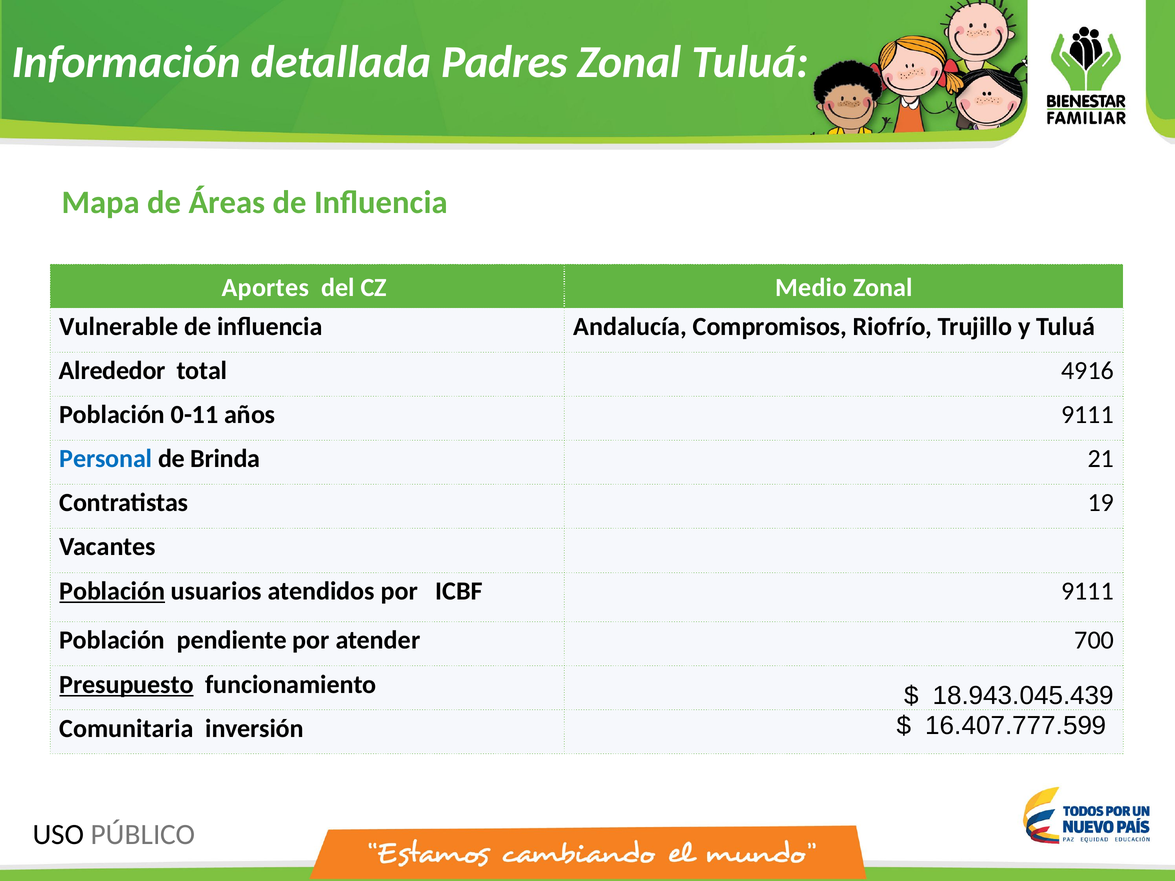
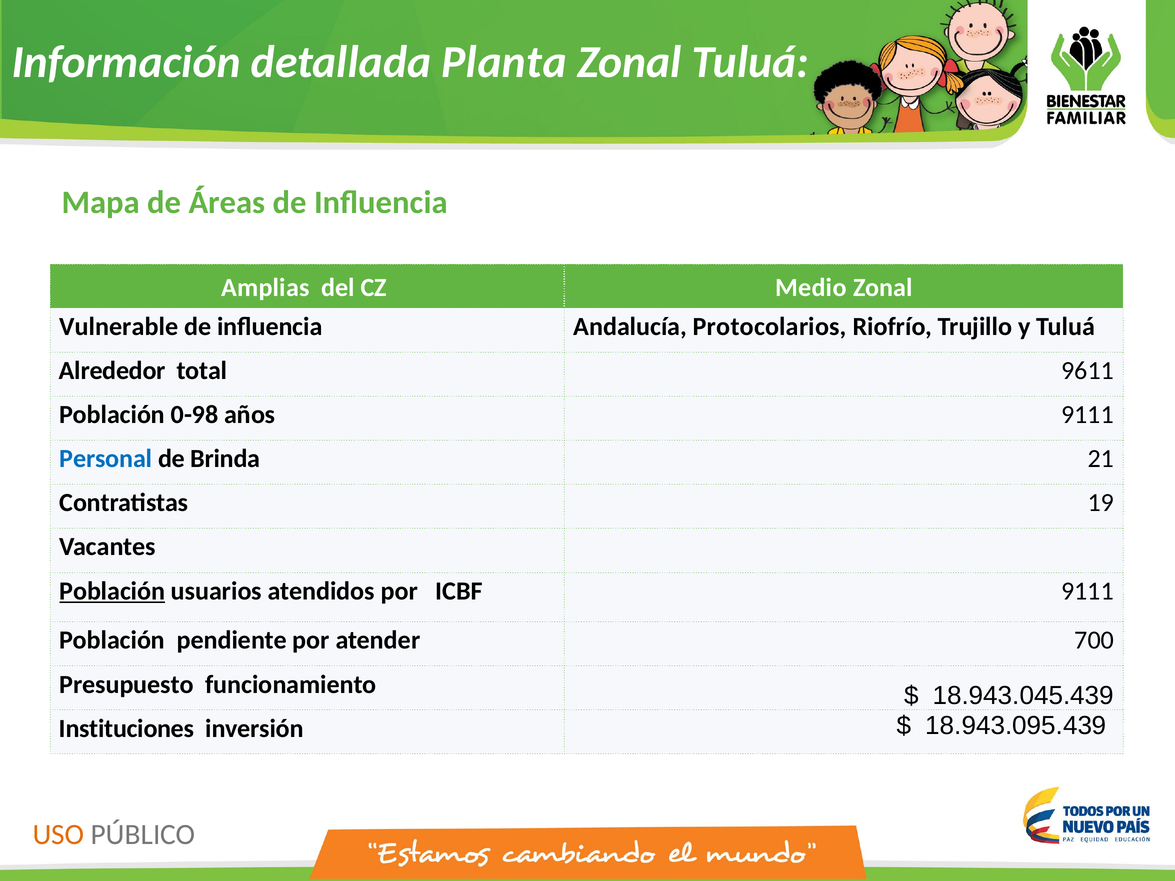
Padres: Padres -> Planta
Aportes: Aportes -> Amplias
Compromisos: Compromisos -> Protocolarios
4916: 4916 -> 9611
0-11: 0-11 -> 0-98
Presupuesto underline: present -> none
Comunitaria: Comunitaria -> Instituciones
16.407.777.599: 16.407.777.599 -> 18.943.095.439
USO colour: black -> orange
